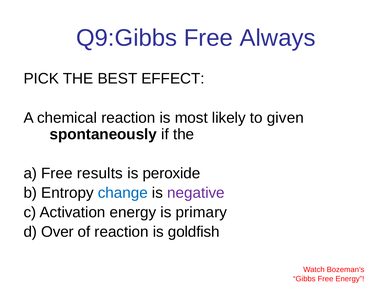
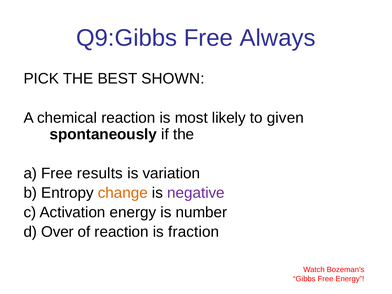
EFFECT: EFFECT -> SHOWN
peroxide: peroxide -> variation
change colour: blue -> orange
primary: primary -> number
goldfish: goldfish -> fraction
